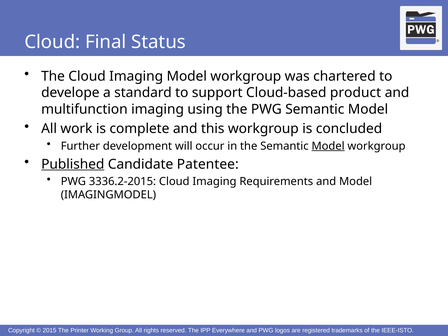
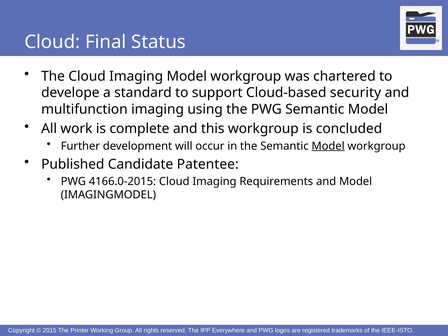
product: product -> security
Published underline: present -> none
3336.2-2015: 3336.2-2015 -> 4166.0-2015
